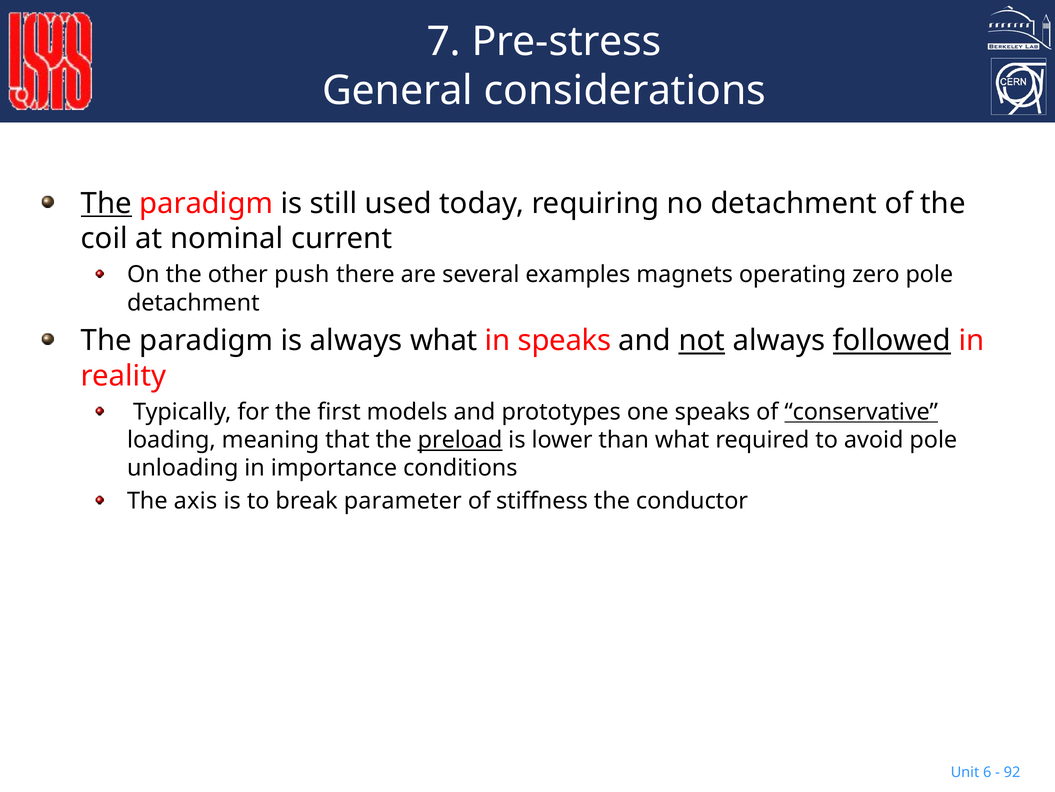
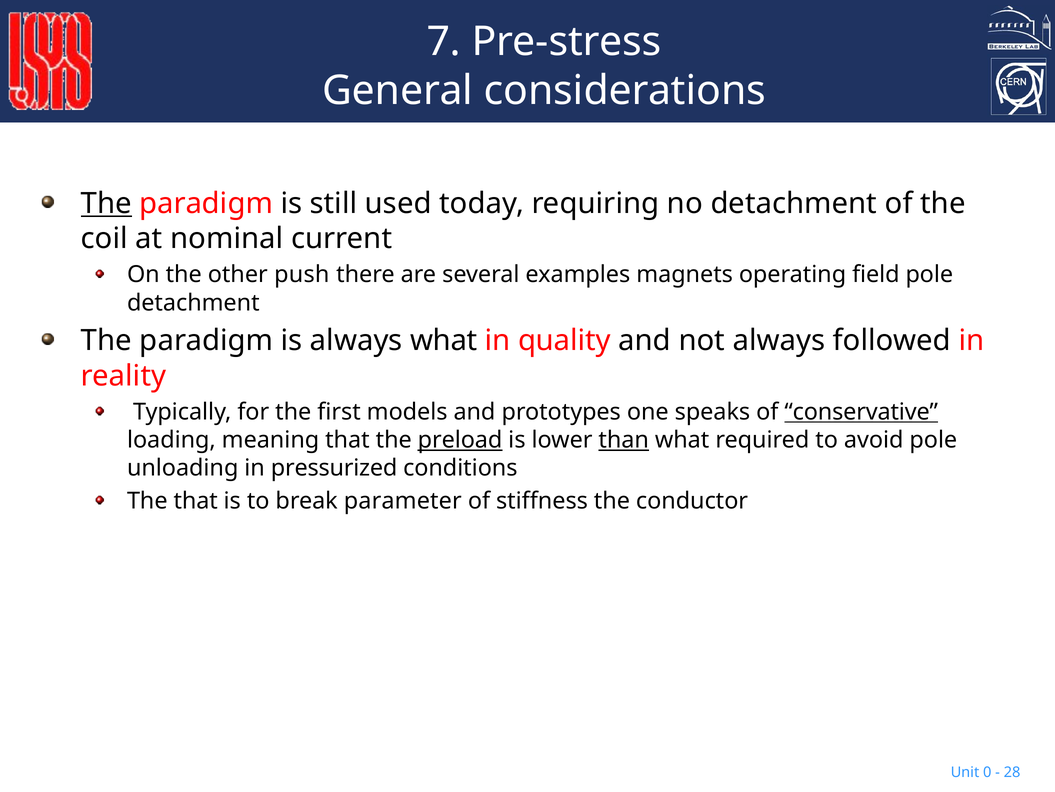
zero: zero -> field
in speaks: speaks -> quality
not underline: present -> none
followed underline: present -> none
than underline: none -> present
importance: importance -> pressurized
The axis: axis -> that
6: 6 -> 0
92: 92 -> 28
